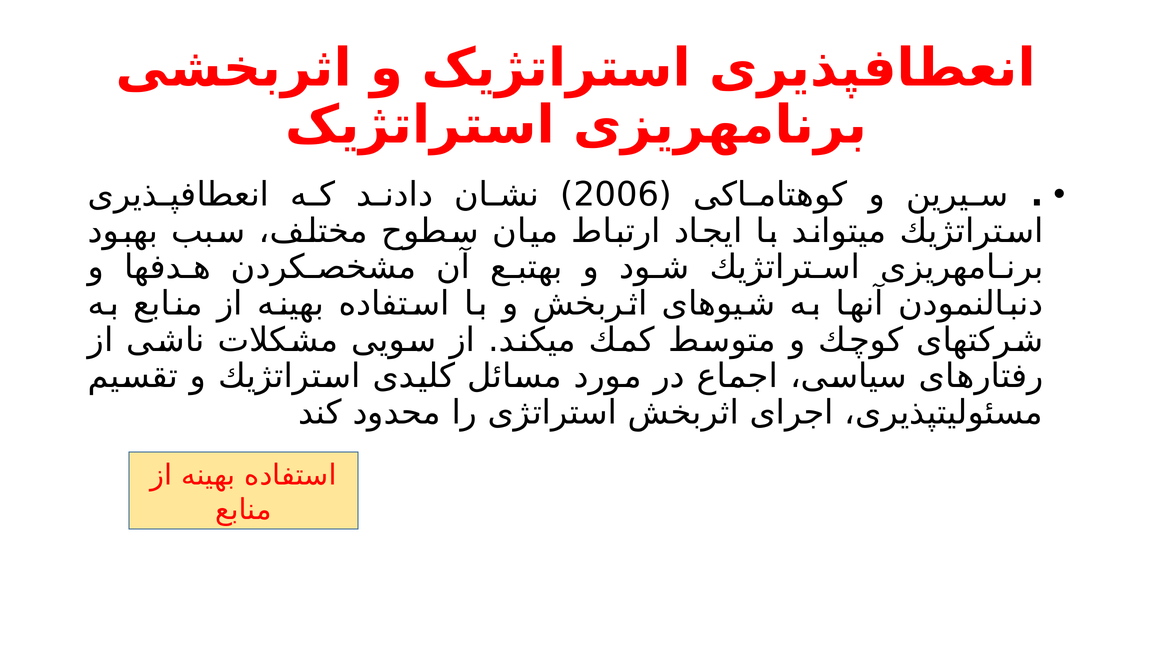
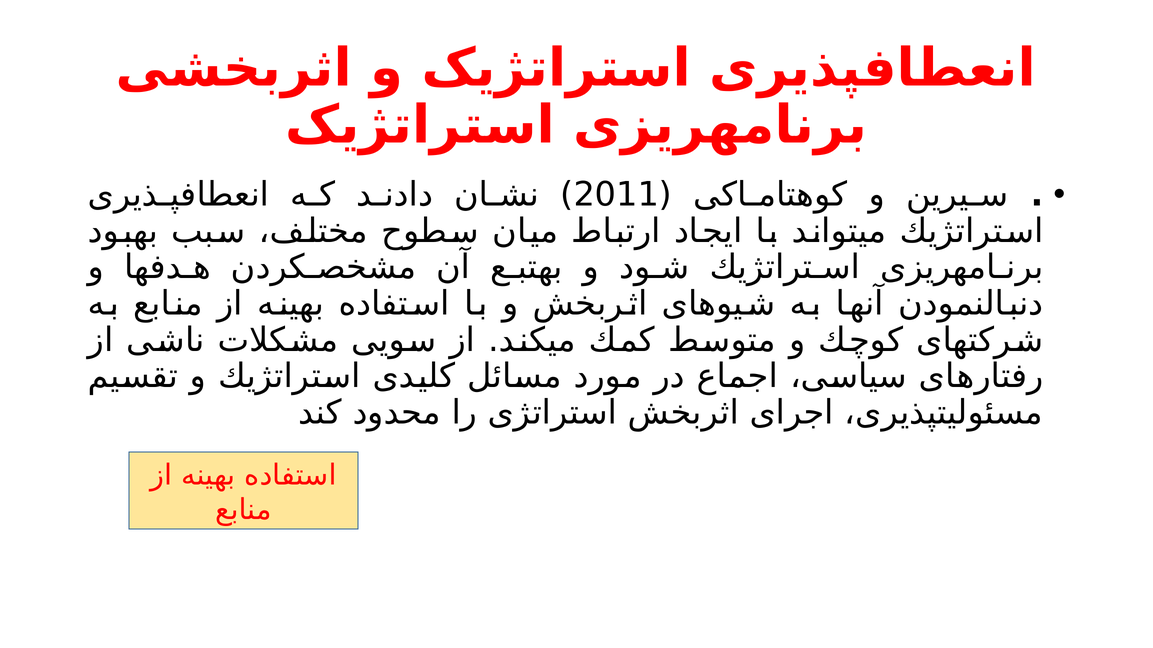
2006: 2006 -> 2011
